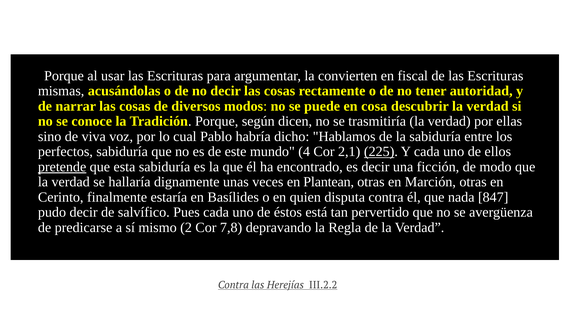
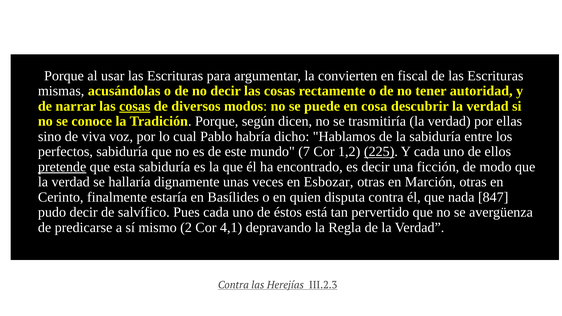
cosas at (135, 106) underline: none -> present
4: 4 -> 7
2,1: 2,1 -> 1,2
Plantean: Plantean -> Esbozar
7,8: 7,8 -> 4,1
III.2.2: III.2.2 -> III.2.3
